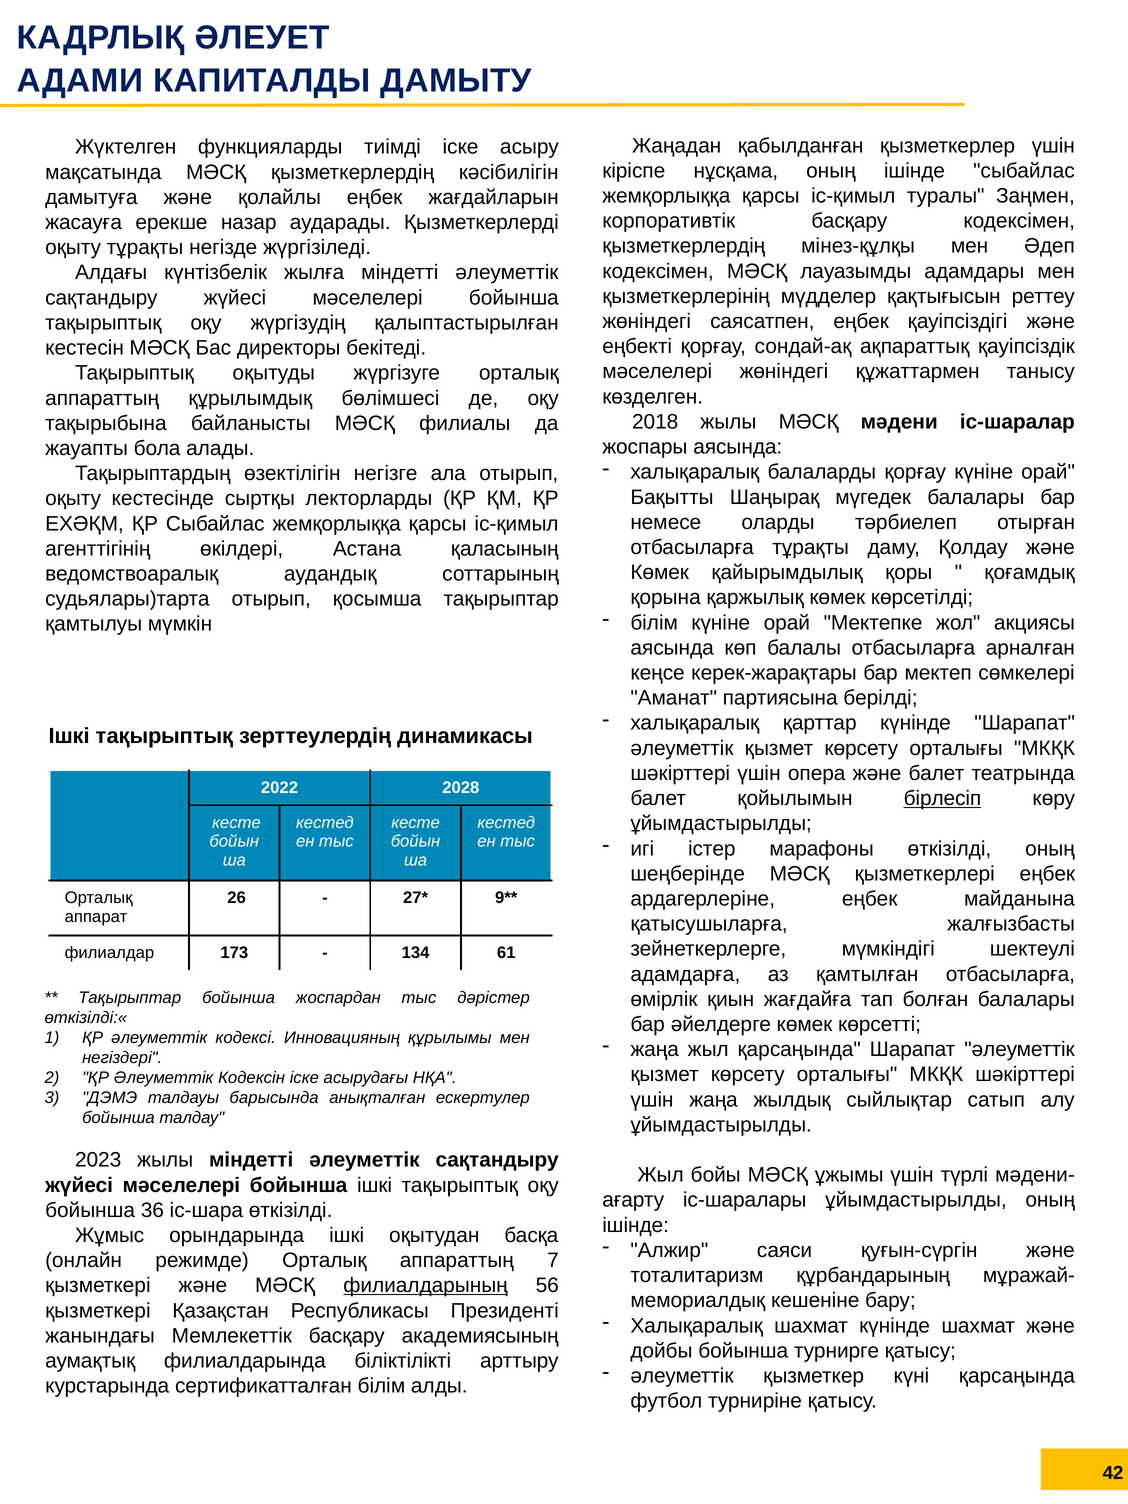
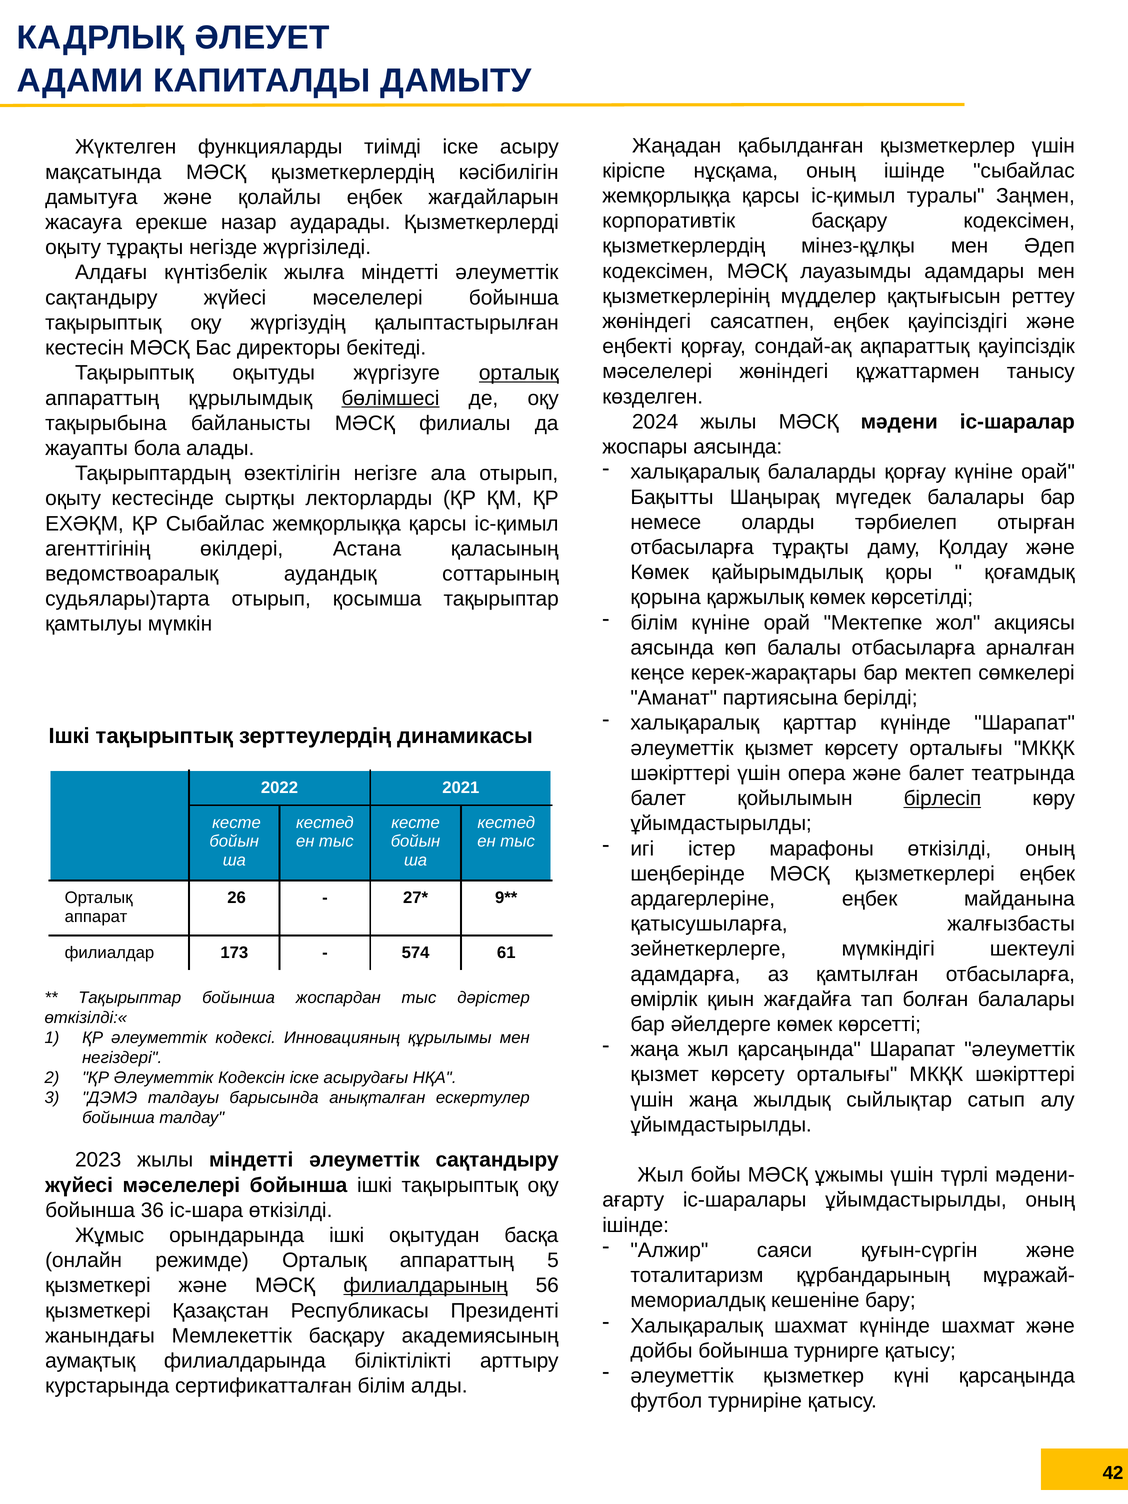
орталық at (519, 373) underline: none -> present
бөлімшесі underline: none -> present
2018: 2018 -> 2024
2028: 2028 -> 2021
134: 134 -> 574
7: 7 -> 5
